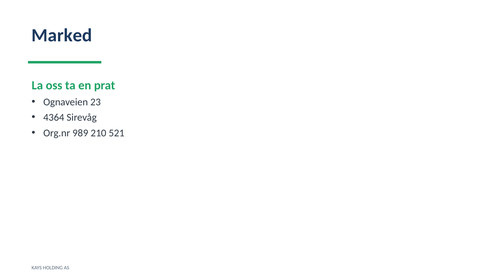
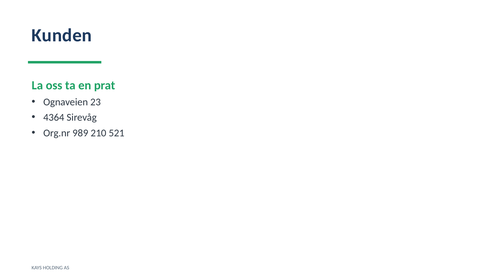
Marked: Marked -> Kunden
